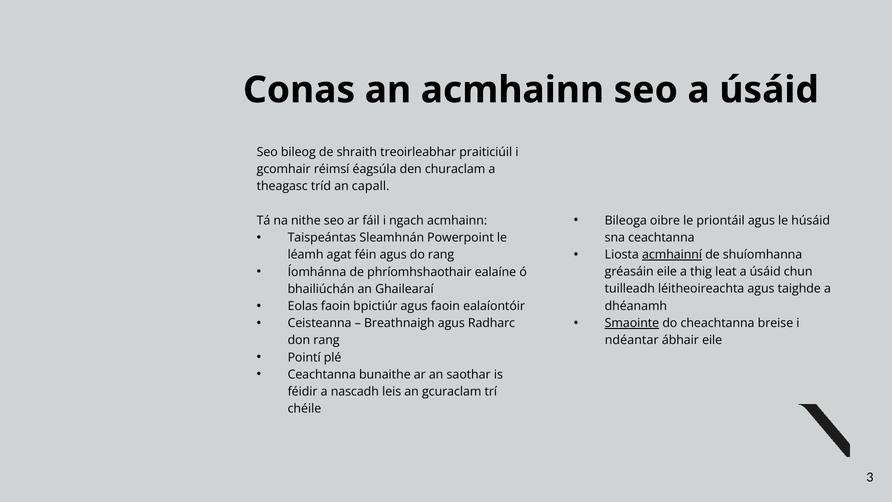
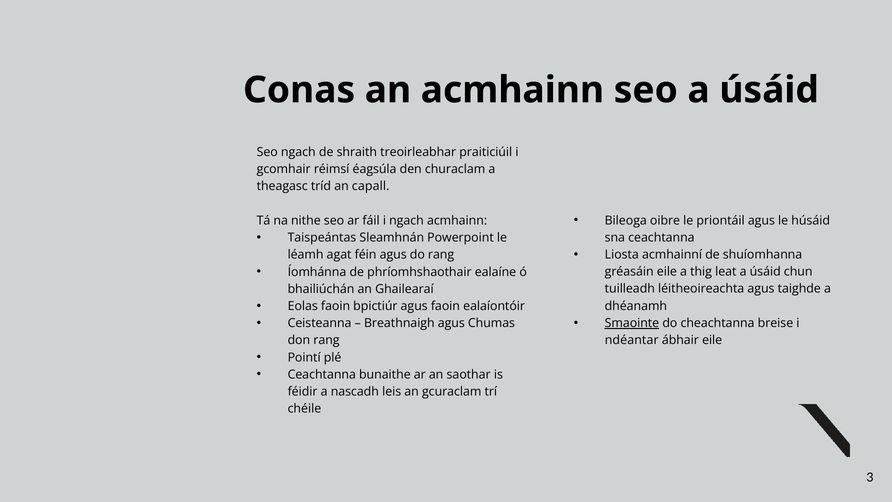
Seo bileog: bileog -> ngach
acmhainní underline: present -> none
Radharc: Radharc -> Chumas
